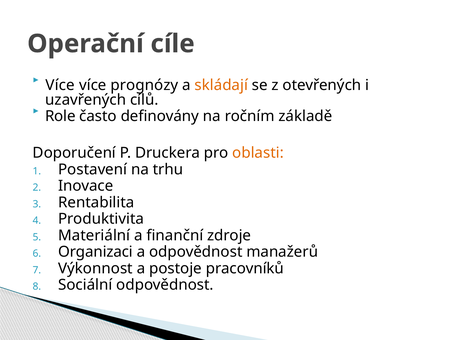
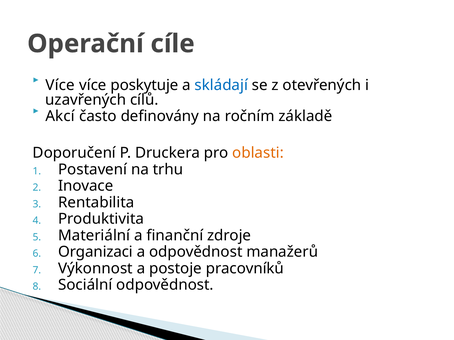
prognózy: prognózy -> poskytuje
skládají colour: orange -> blue
Role: Role -> Akcí
